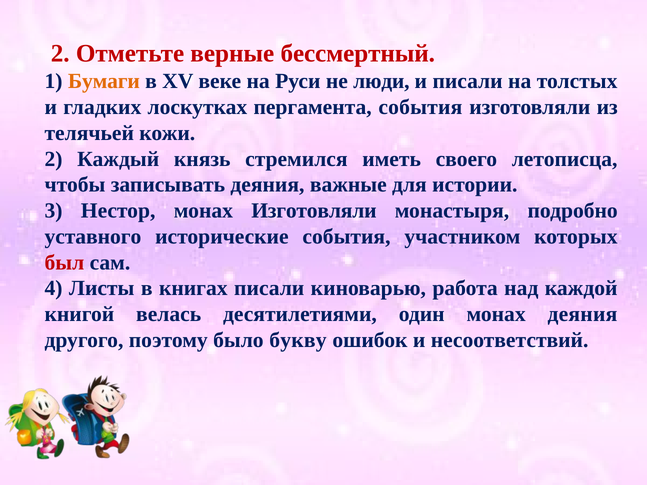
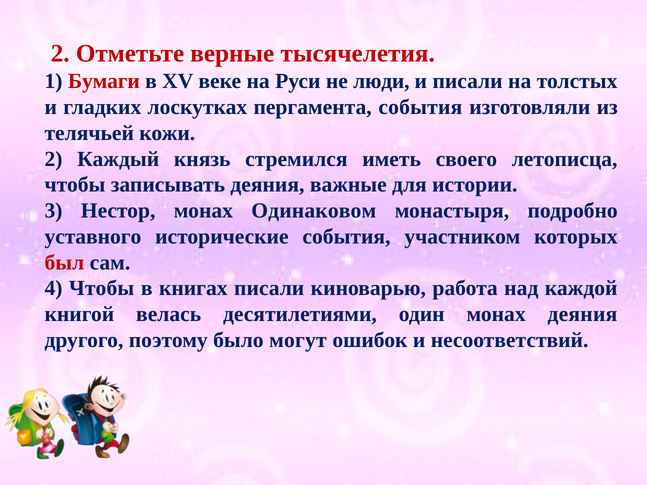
бессмертный: бессмертный -> тысячелетия
Бумаги colour: orange -> red
монах Изготовляли: Изготовляли -> Одинаковом
4 Листы: Листы -> Чтобы
букву: букву -> могут
